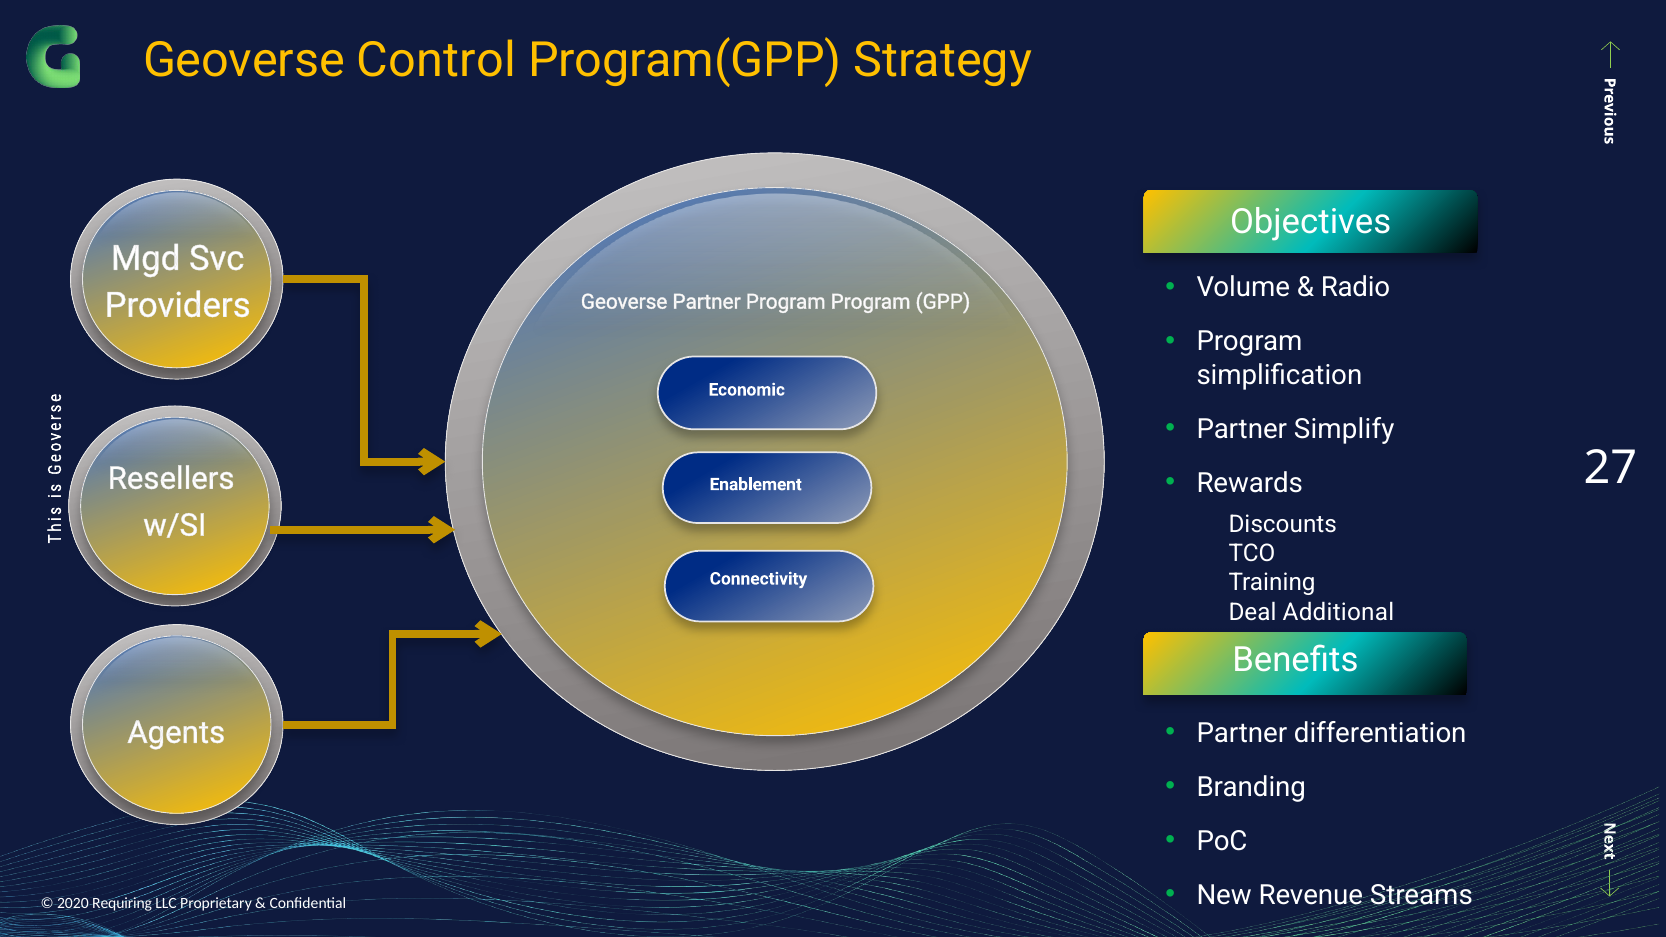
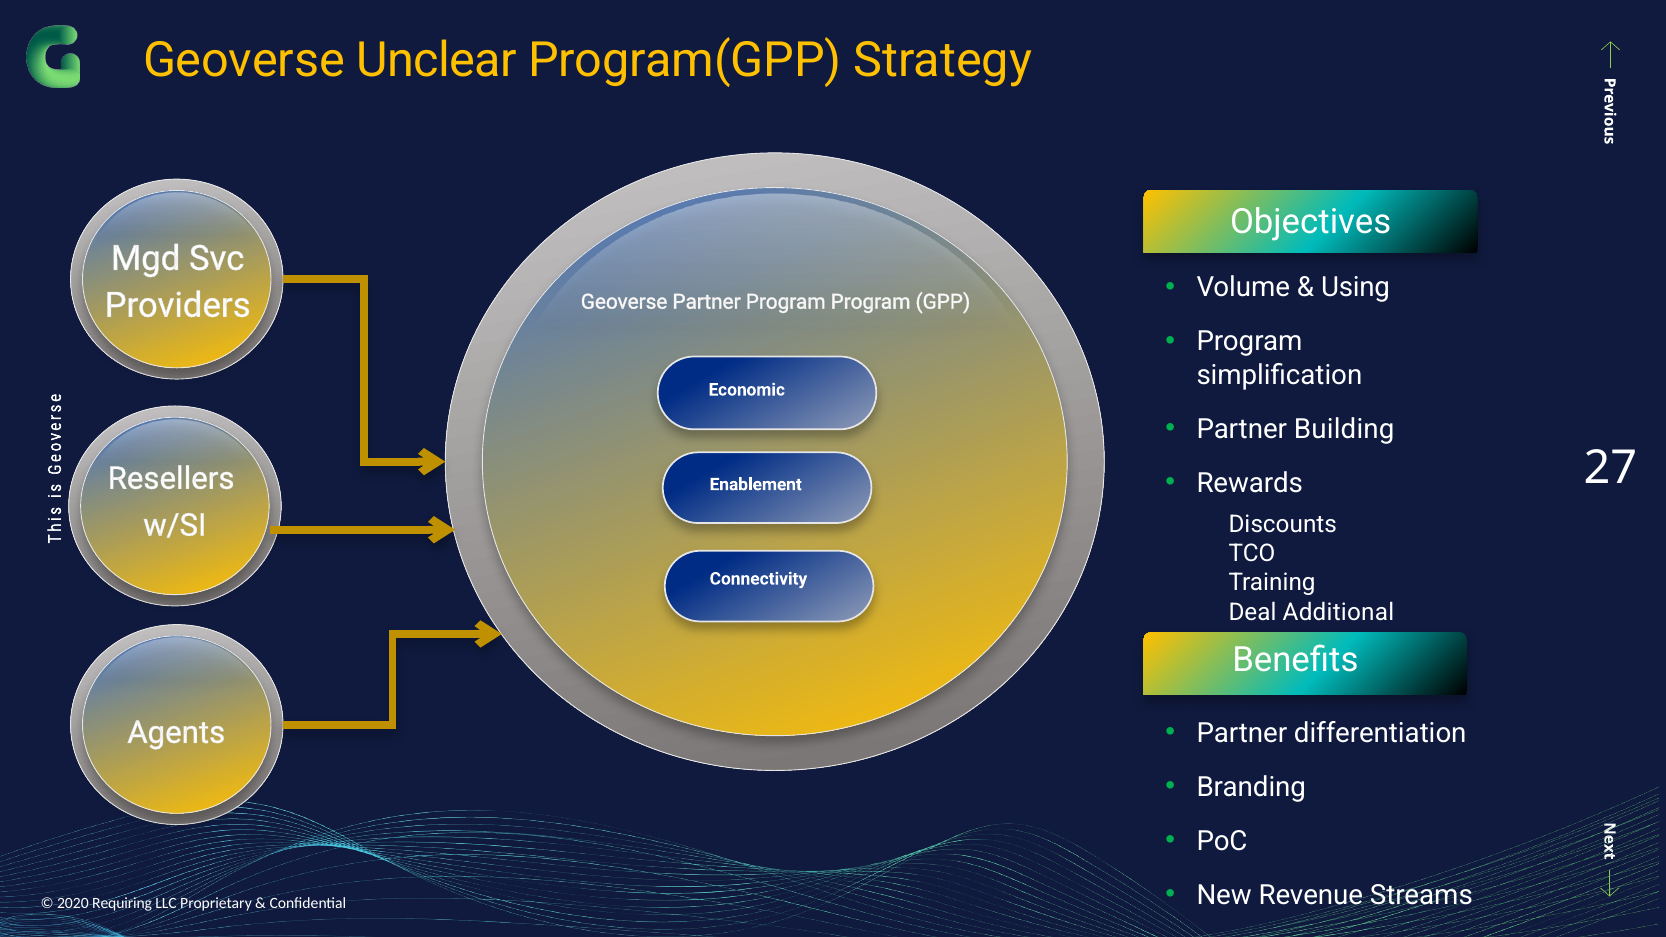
Control: Control -> Unclear
Radio: Radio -> Using
Simplify: Simplify -> Building
